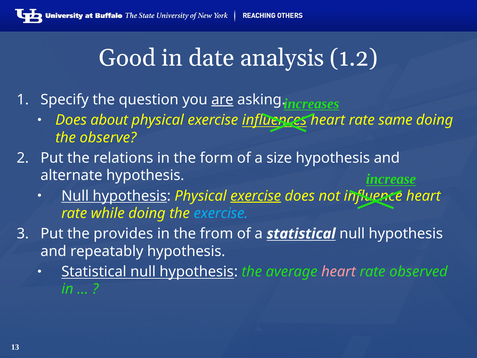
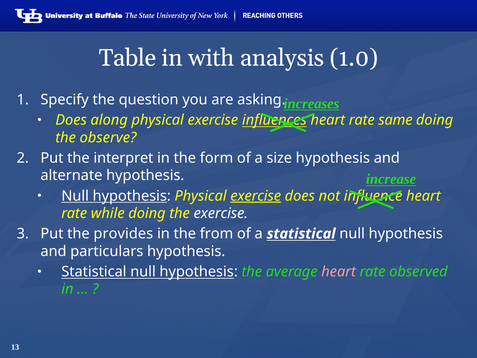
Good: Good -> Table
date: date -> with
1.2: 1.2 -> 1.0
are underline: present -> none
about: about -> along
relations: relations -> interpret
exercise at (221, 213) colour: light blue -> white
repeatably: repeatably -> particulars
